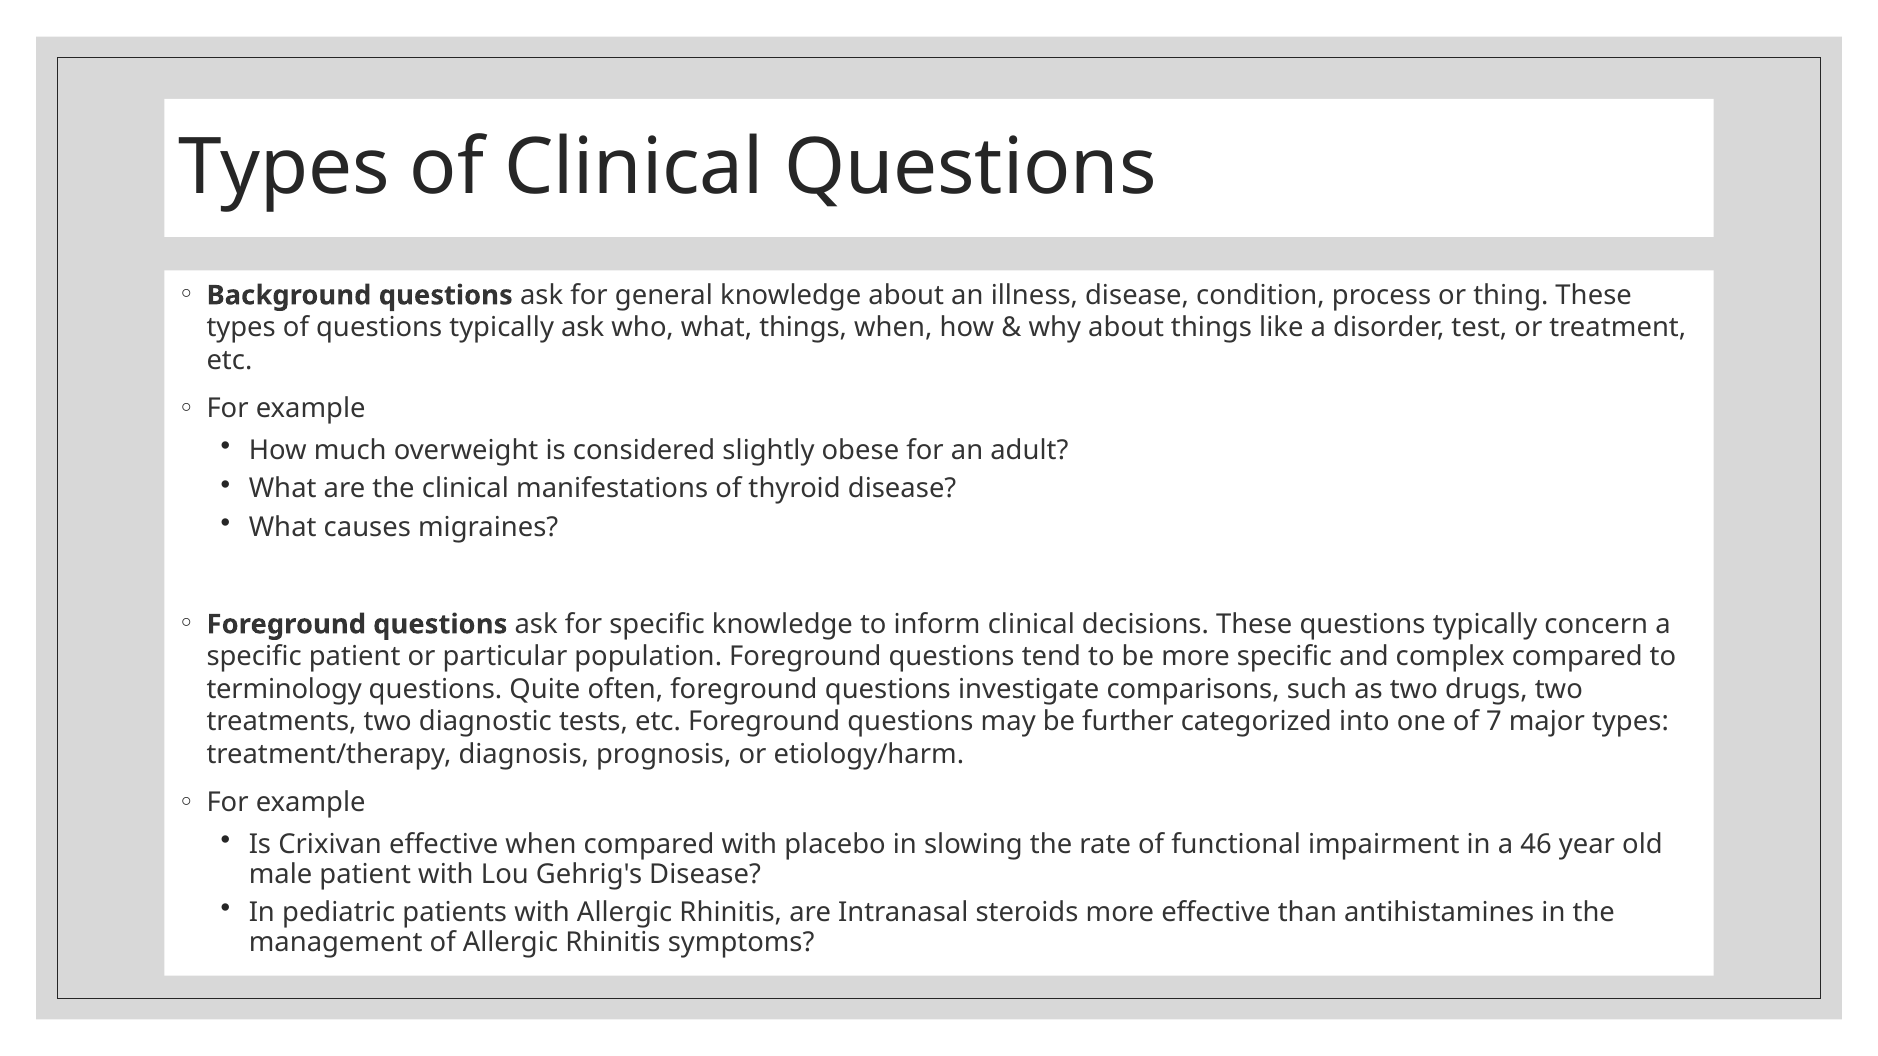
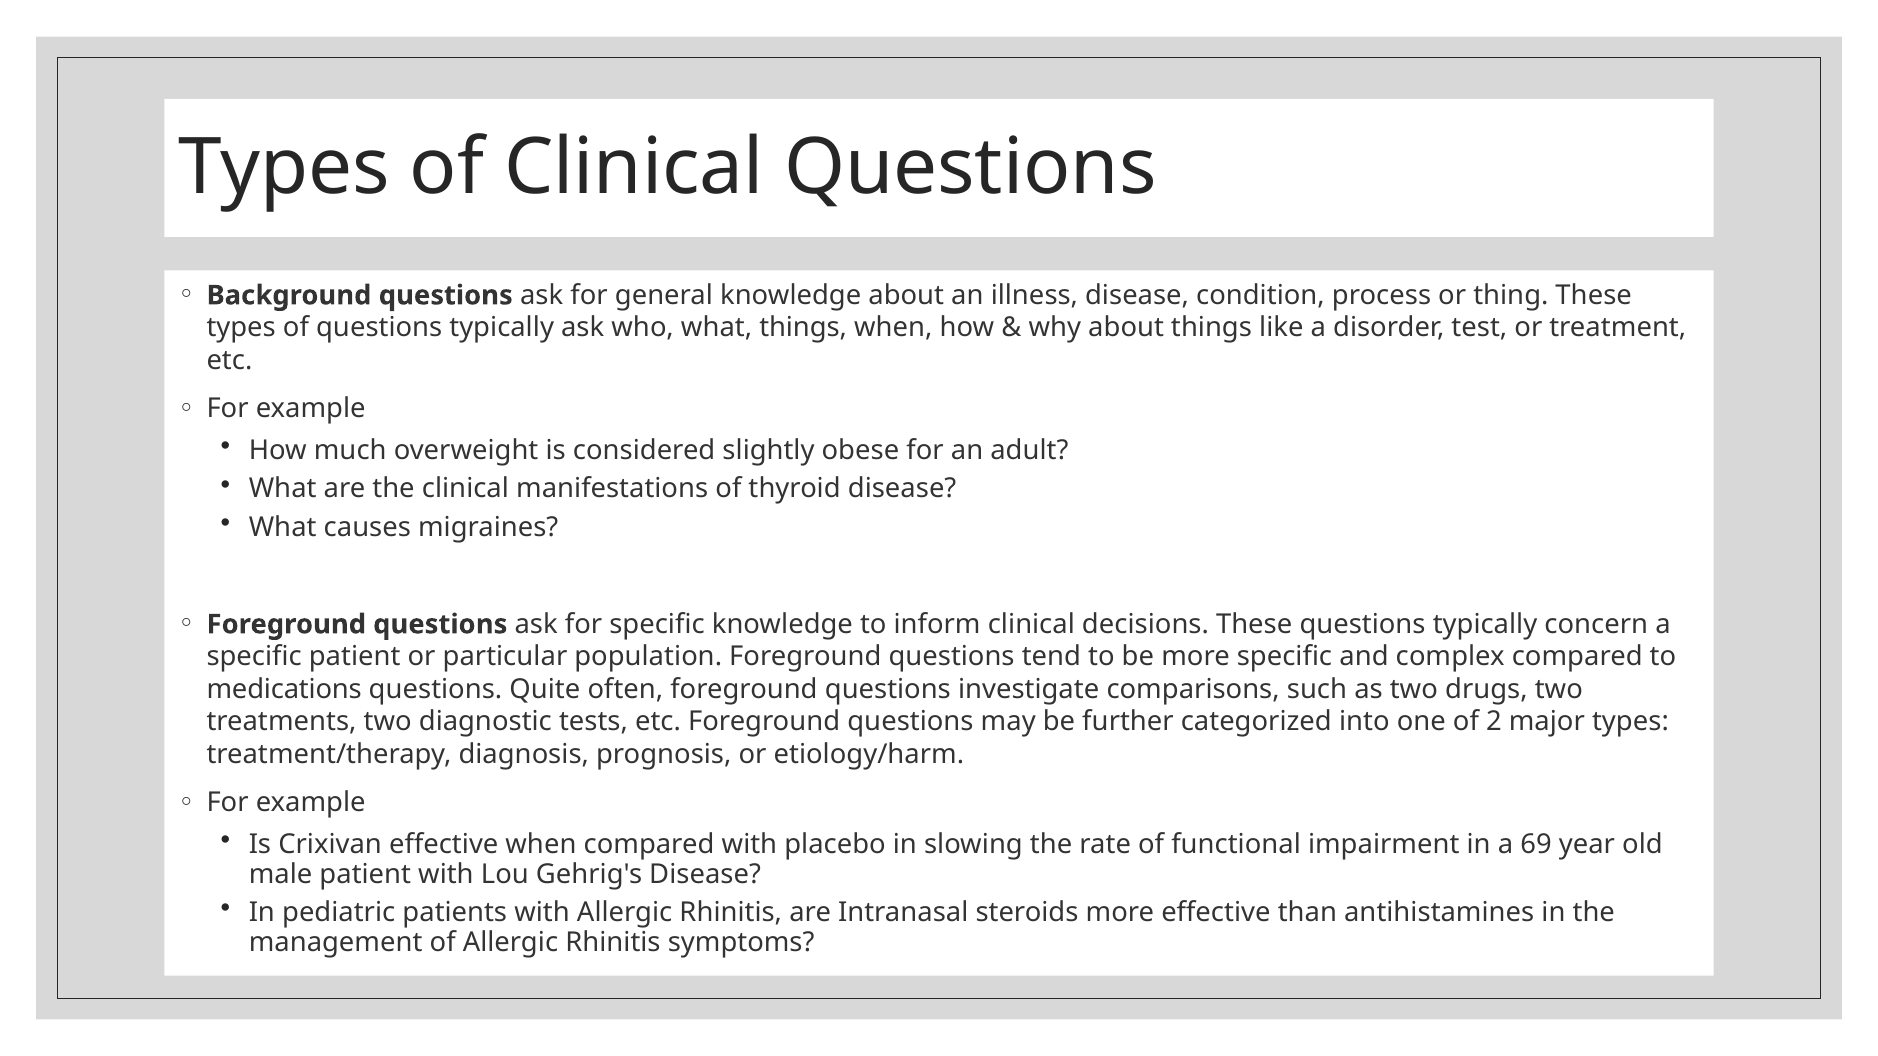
terminology: terminology -> medications
7: 7 -> 2
46: 46 -> 69
